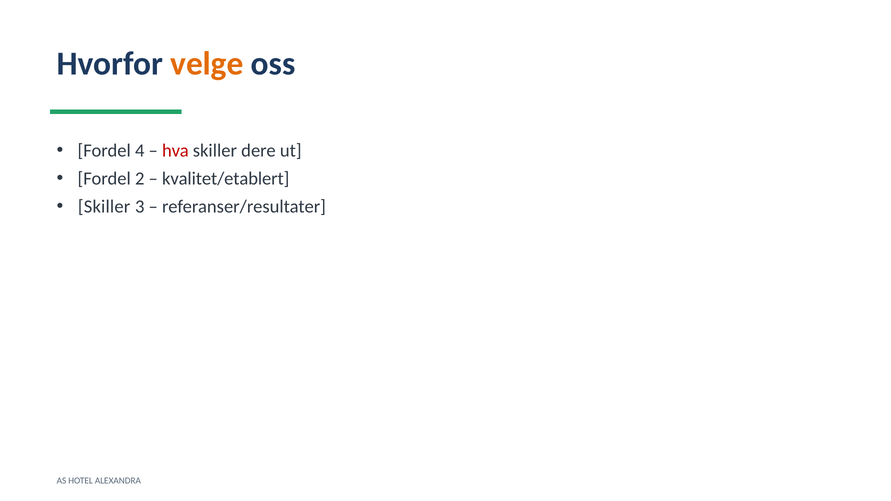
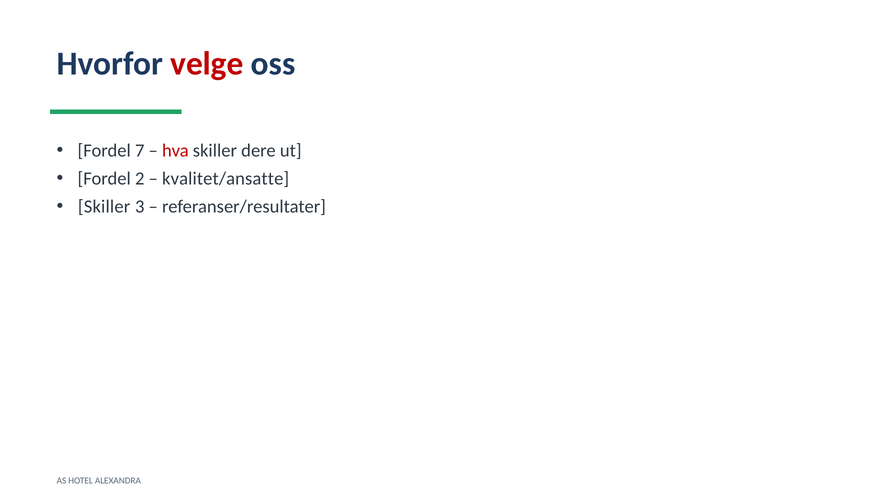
velge colour: orange -> red
4: 4 -> 7
kvalitet/etablert: kvalitet/etablert -> kvalitet/ansatte
